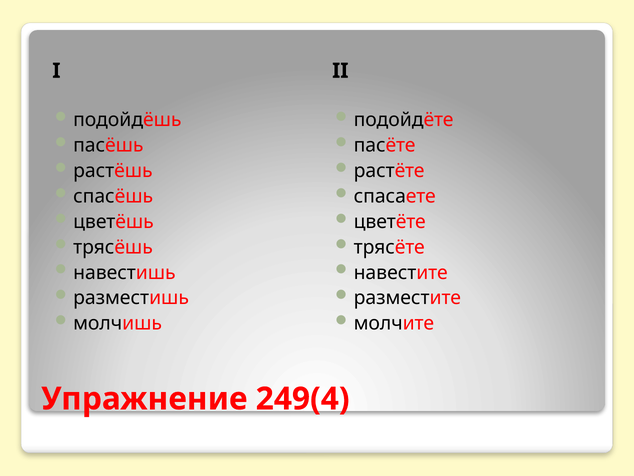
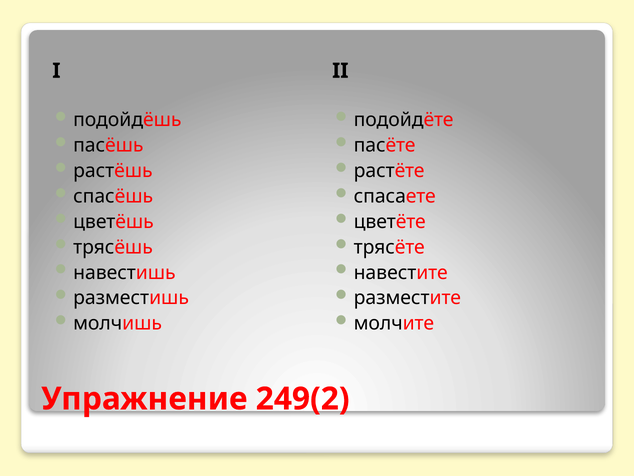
249(4: 249(4 -> 249(2
